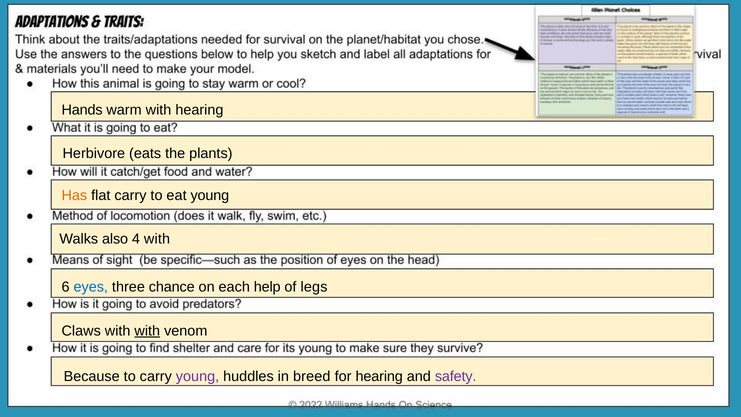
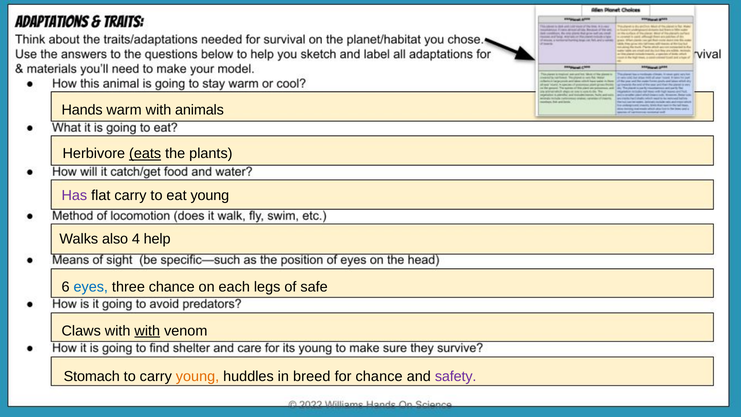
with hearing: hearing -> animals
eats underline: none -> present
Has colour: orange -> purple
4 with: with -> help
help: help -> legs
legs: legs -> safe
Because: Because -> Stomach
young at (198, 377) colour: purple -> orange
for hearing: hearing -> chance
